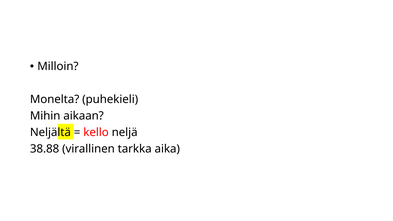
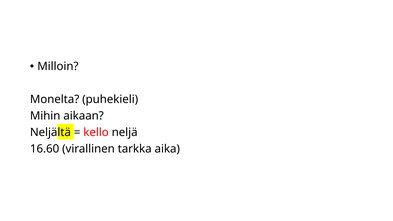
38.88: 38.88 -> 16.60
